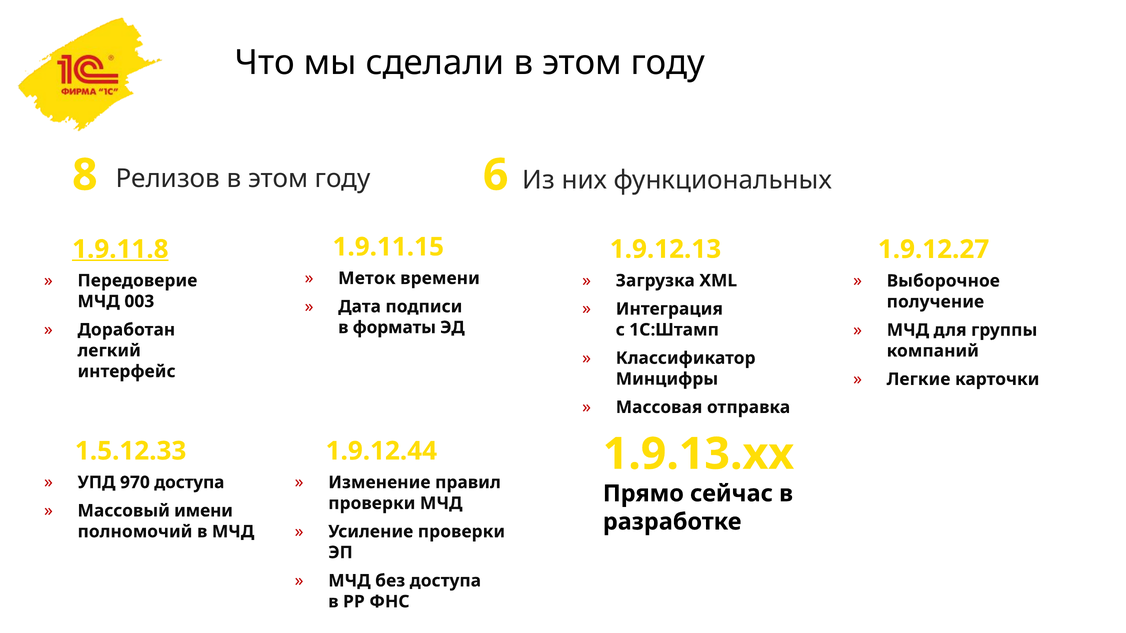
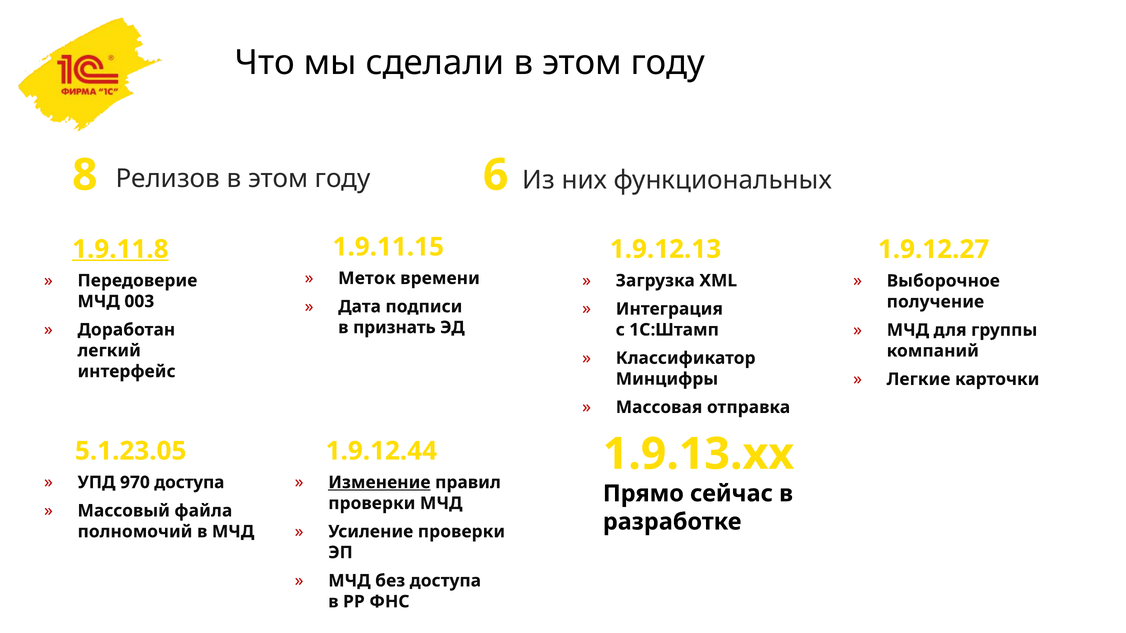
форматы: форматы -> признать
1.5.12.33: 1.5.12.33 -> 5.1.23.05
Изменение underline: none -> present
имени: имени -> файла
